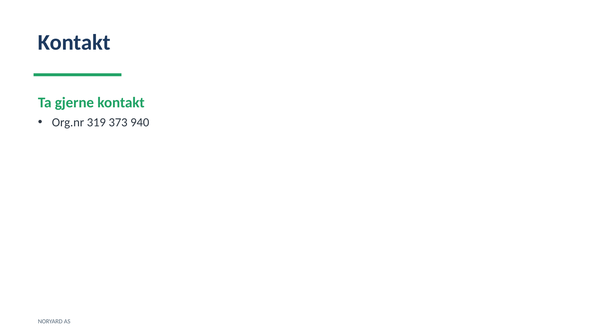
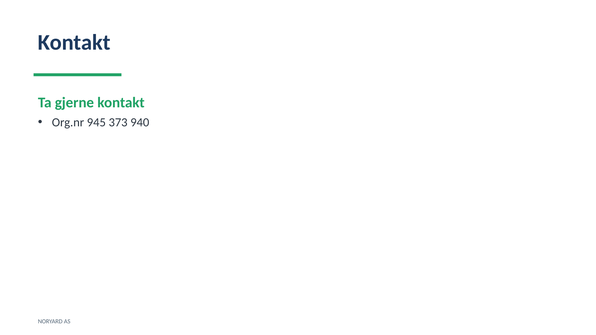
319: 319 -> 945
